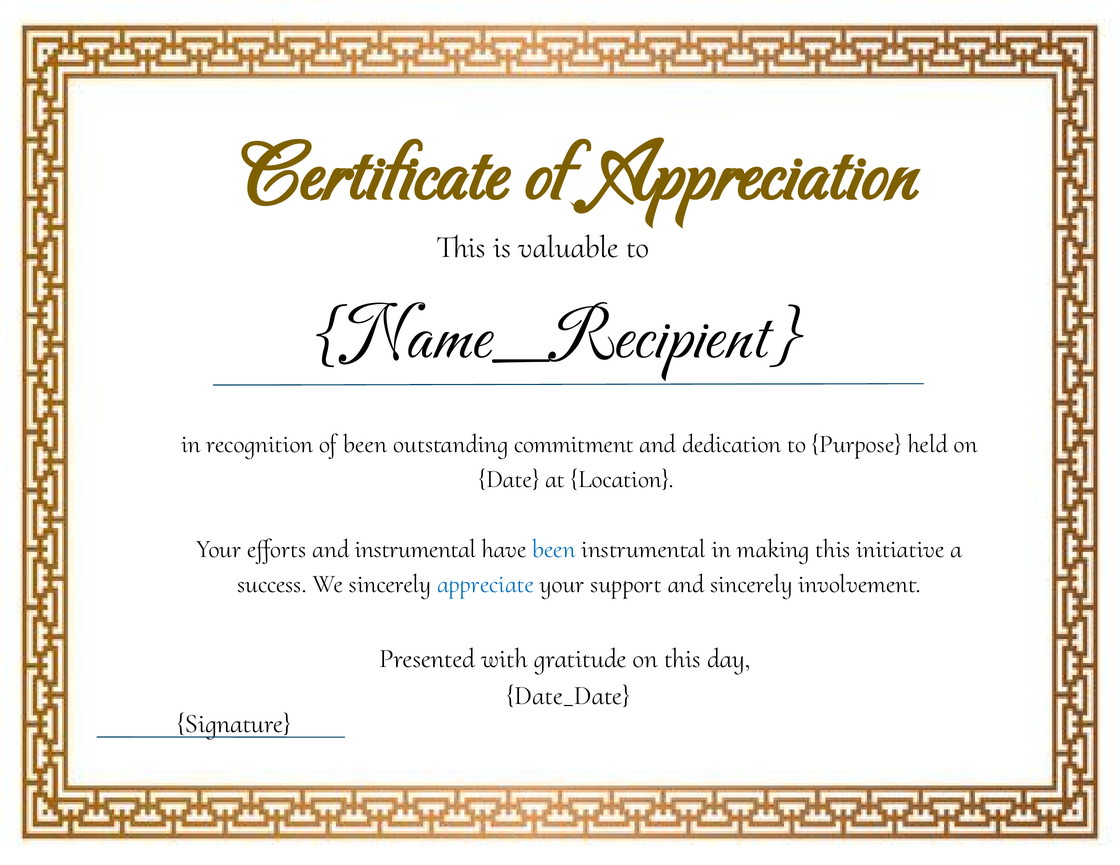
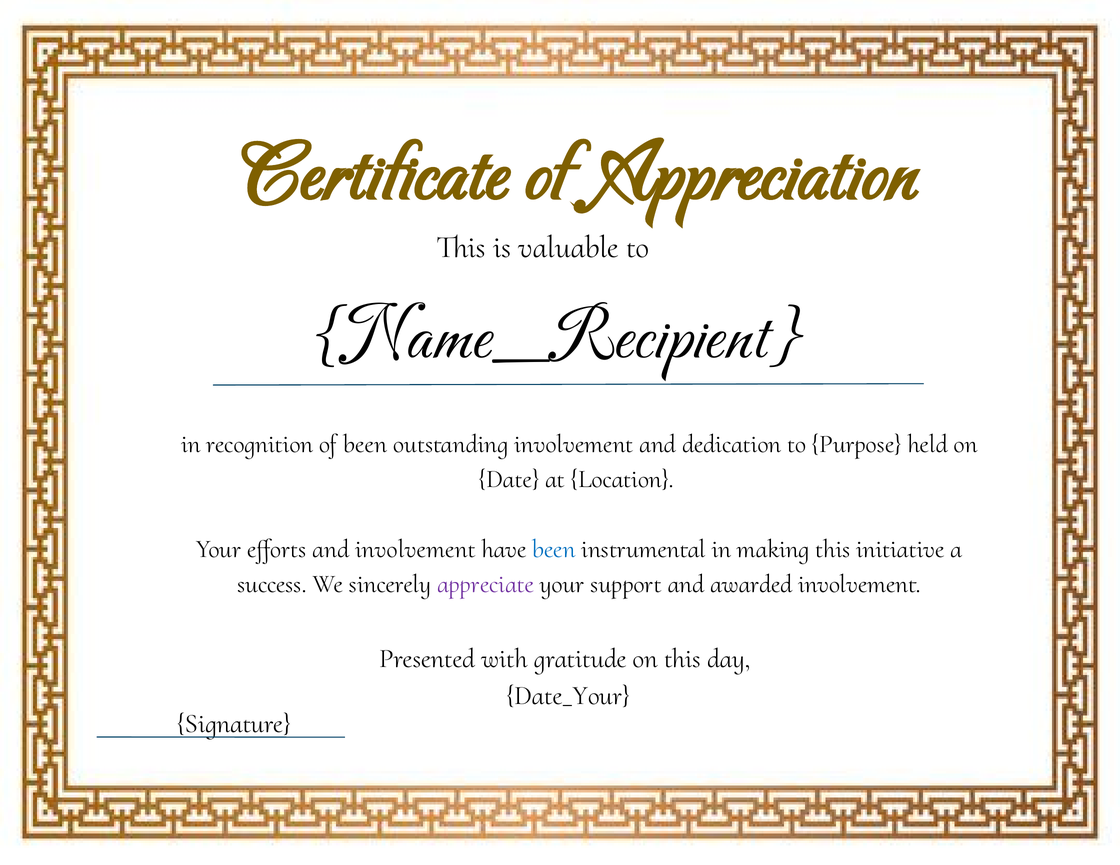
outstanding commitment: commitment -> involvement
and instrumental: instrumental -> involvement
appreciate colour: blue -> purple
and sincerely: sincerely -> awarded
Date_Date: Date_Date -> Date_Your
